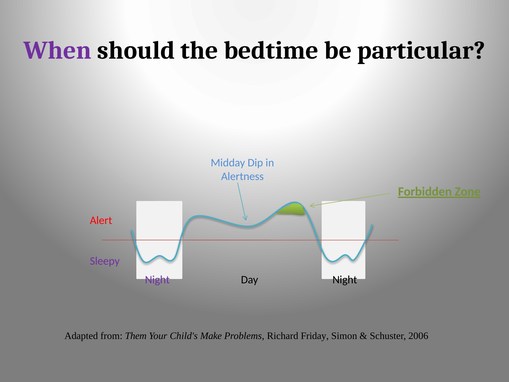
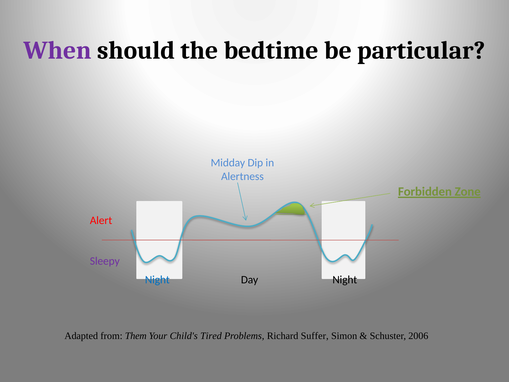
Night at (157, 280) colour: purple -> blue
Make: Make -> Tired
Friday: Friday -> Suffer
